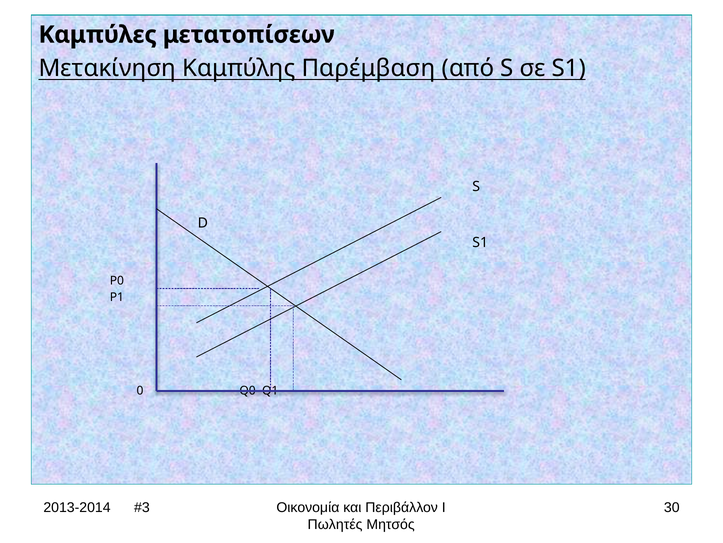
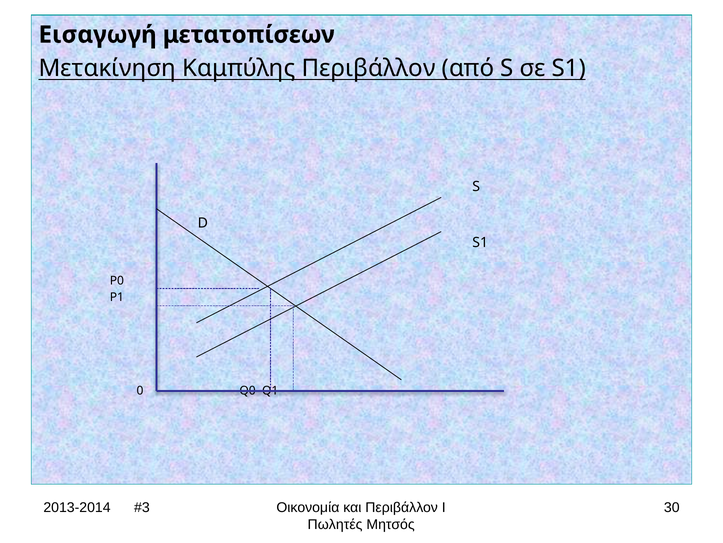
Καμπύλες: Καμπύλες -> Εισαγωγή
Καμπύλης Παρέμβαση: Παρέμβαση -> Περιβάλλον
